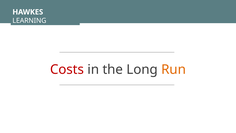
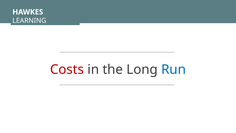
Run colour: orange -> blue
